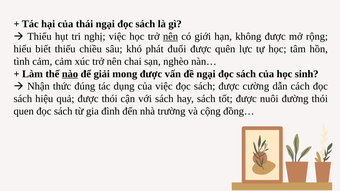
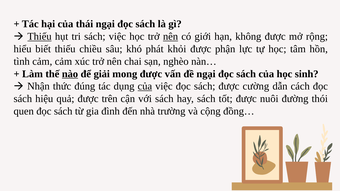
Thiếu at (39, 37) underline: none -> present
tri nghị: nghị -> sách
đuổi: đuổi -> khỏi
quên: quên -> phận
của at (145, 86) underline: none -> present
được thói: thói -> trên
